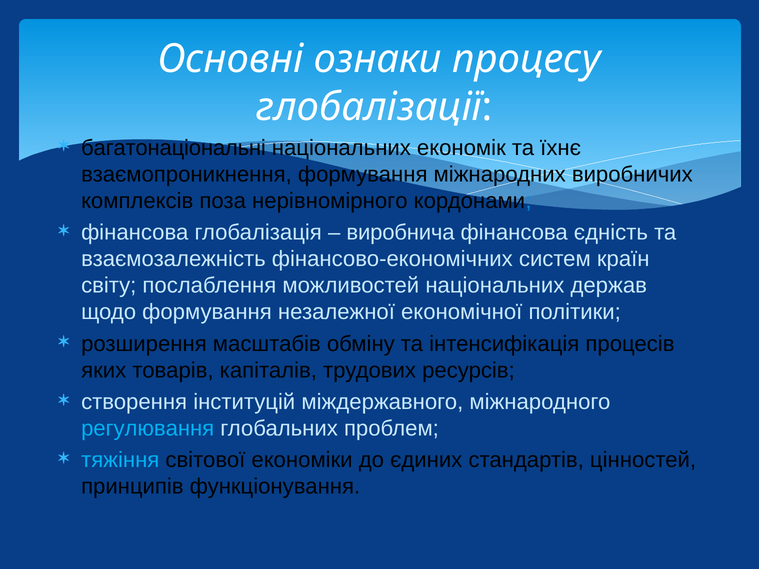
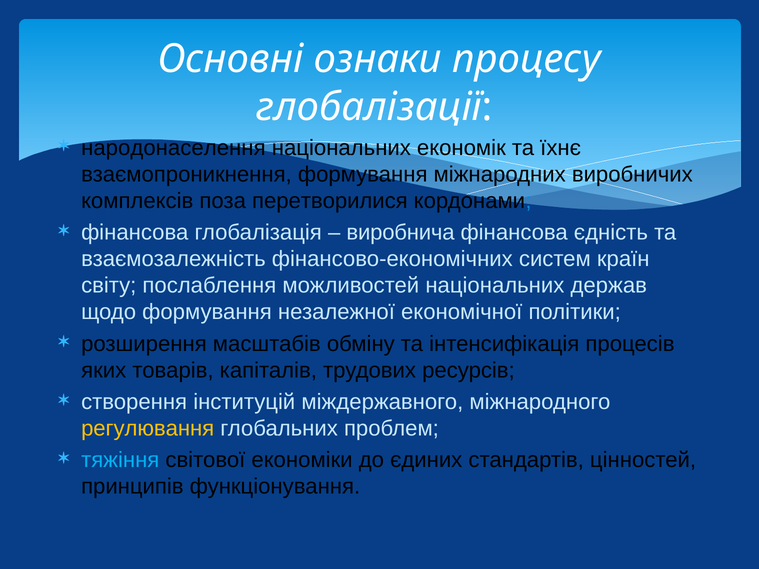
багатонаціональні: багатонаціональні -> народонаселення
нерівномірного: нерівномірного -> перетворилися
регулювання colour: light blue -> yellow
